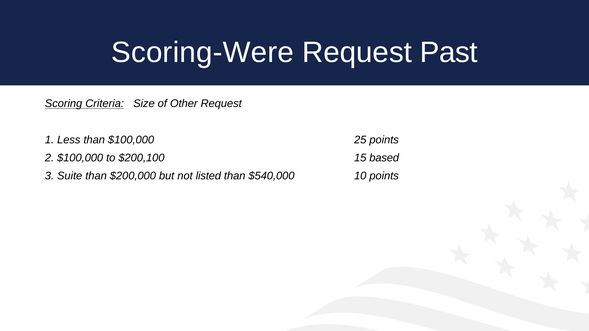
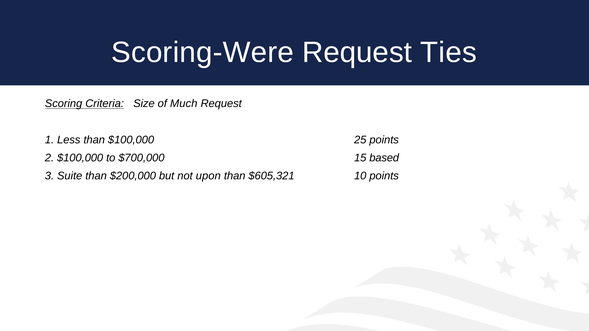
Past: Past -> Ties
Other: Other -> Much
$200,100: $200,100 -> $700,000
listed: listed -> upon
$540,000: $540,000 -> $605,321
